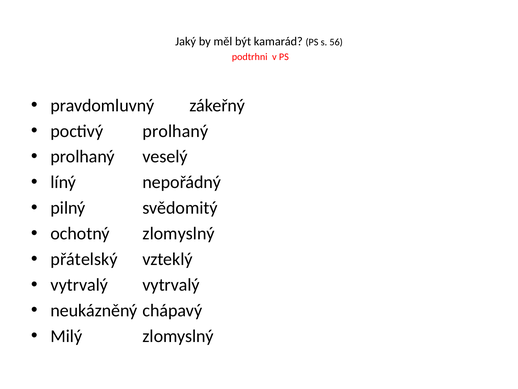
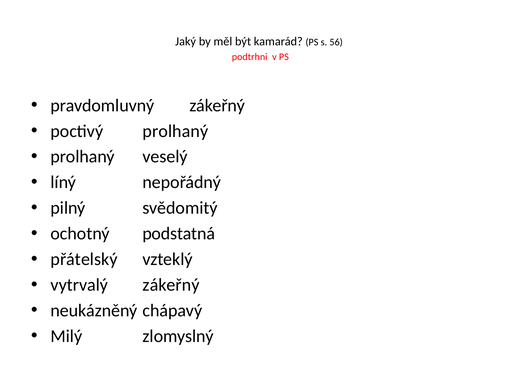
ochotný zlomyslný: zlomyslný -> podstatná
vytrvalý vytrvalý: vytrvalý -> zákeřný
